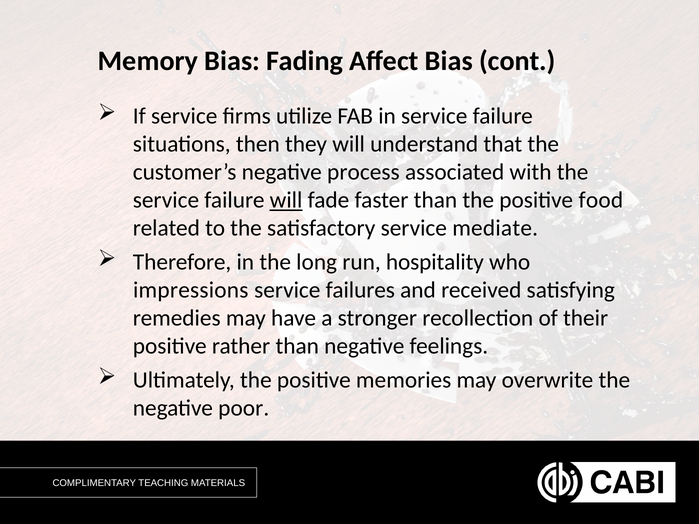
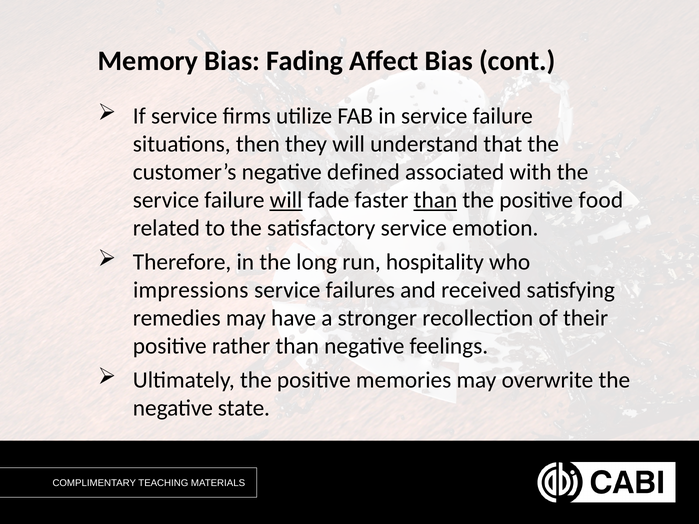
process: process -> defined
than at (435, 200) underline: none -> present
mediate: mediate -> emotion
poor: poor -> state
